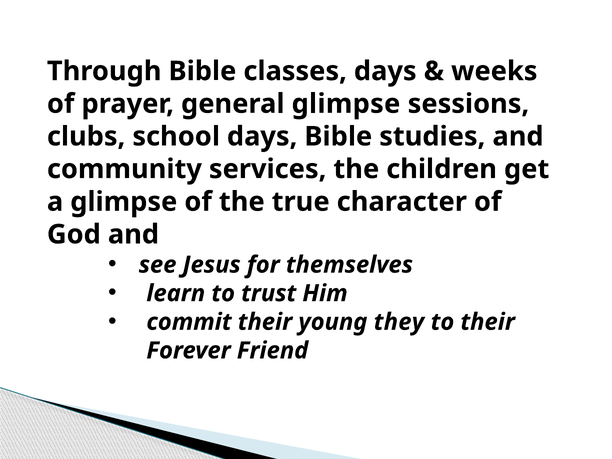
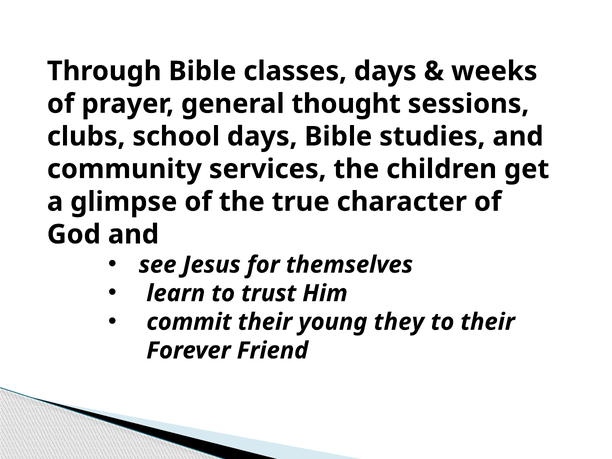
general glimpse: glimpse -> thought
